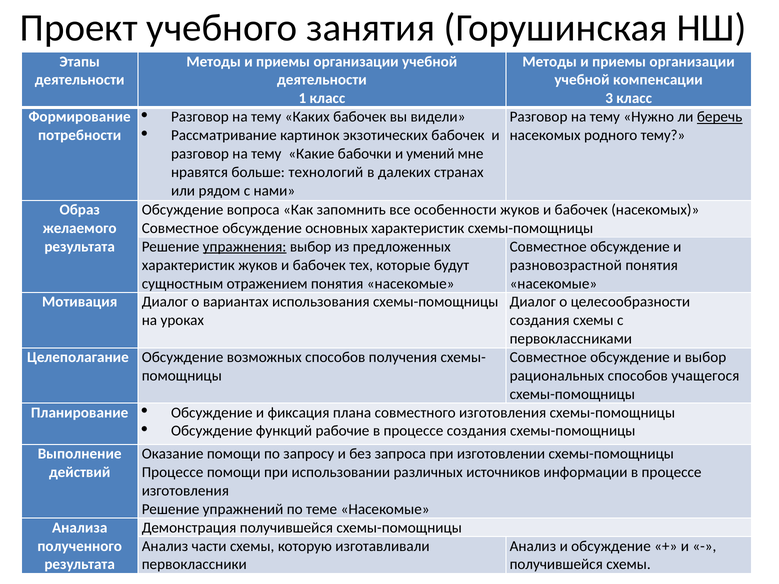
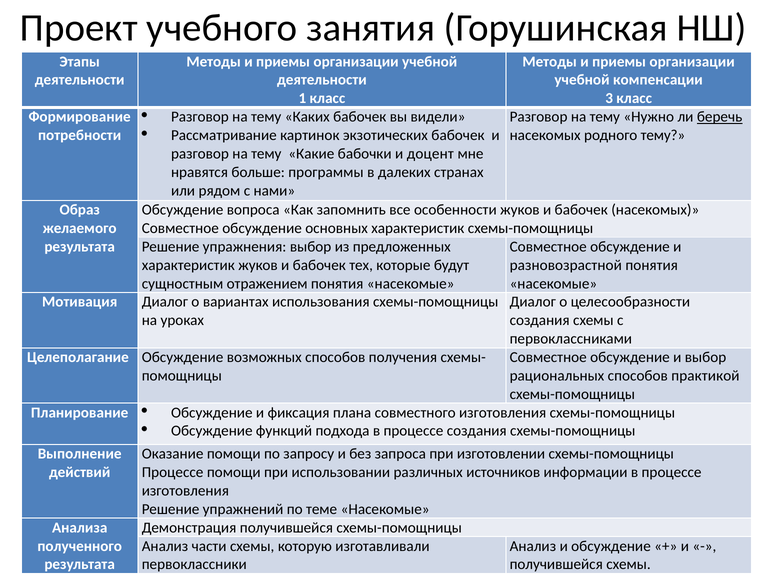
умений: умений -> доцент
технологий: технологий -> программы
упражнения underline: present -> none
учащегося: учащегося -> практикой
рабочие: рабочие -> подхода
